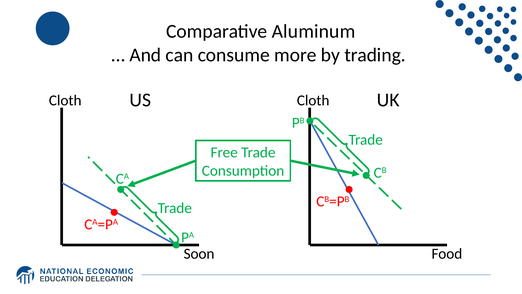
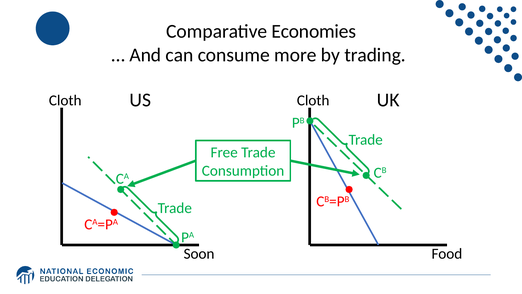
Aluminum: Aluminum -> Economies
